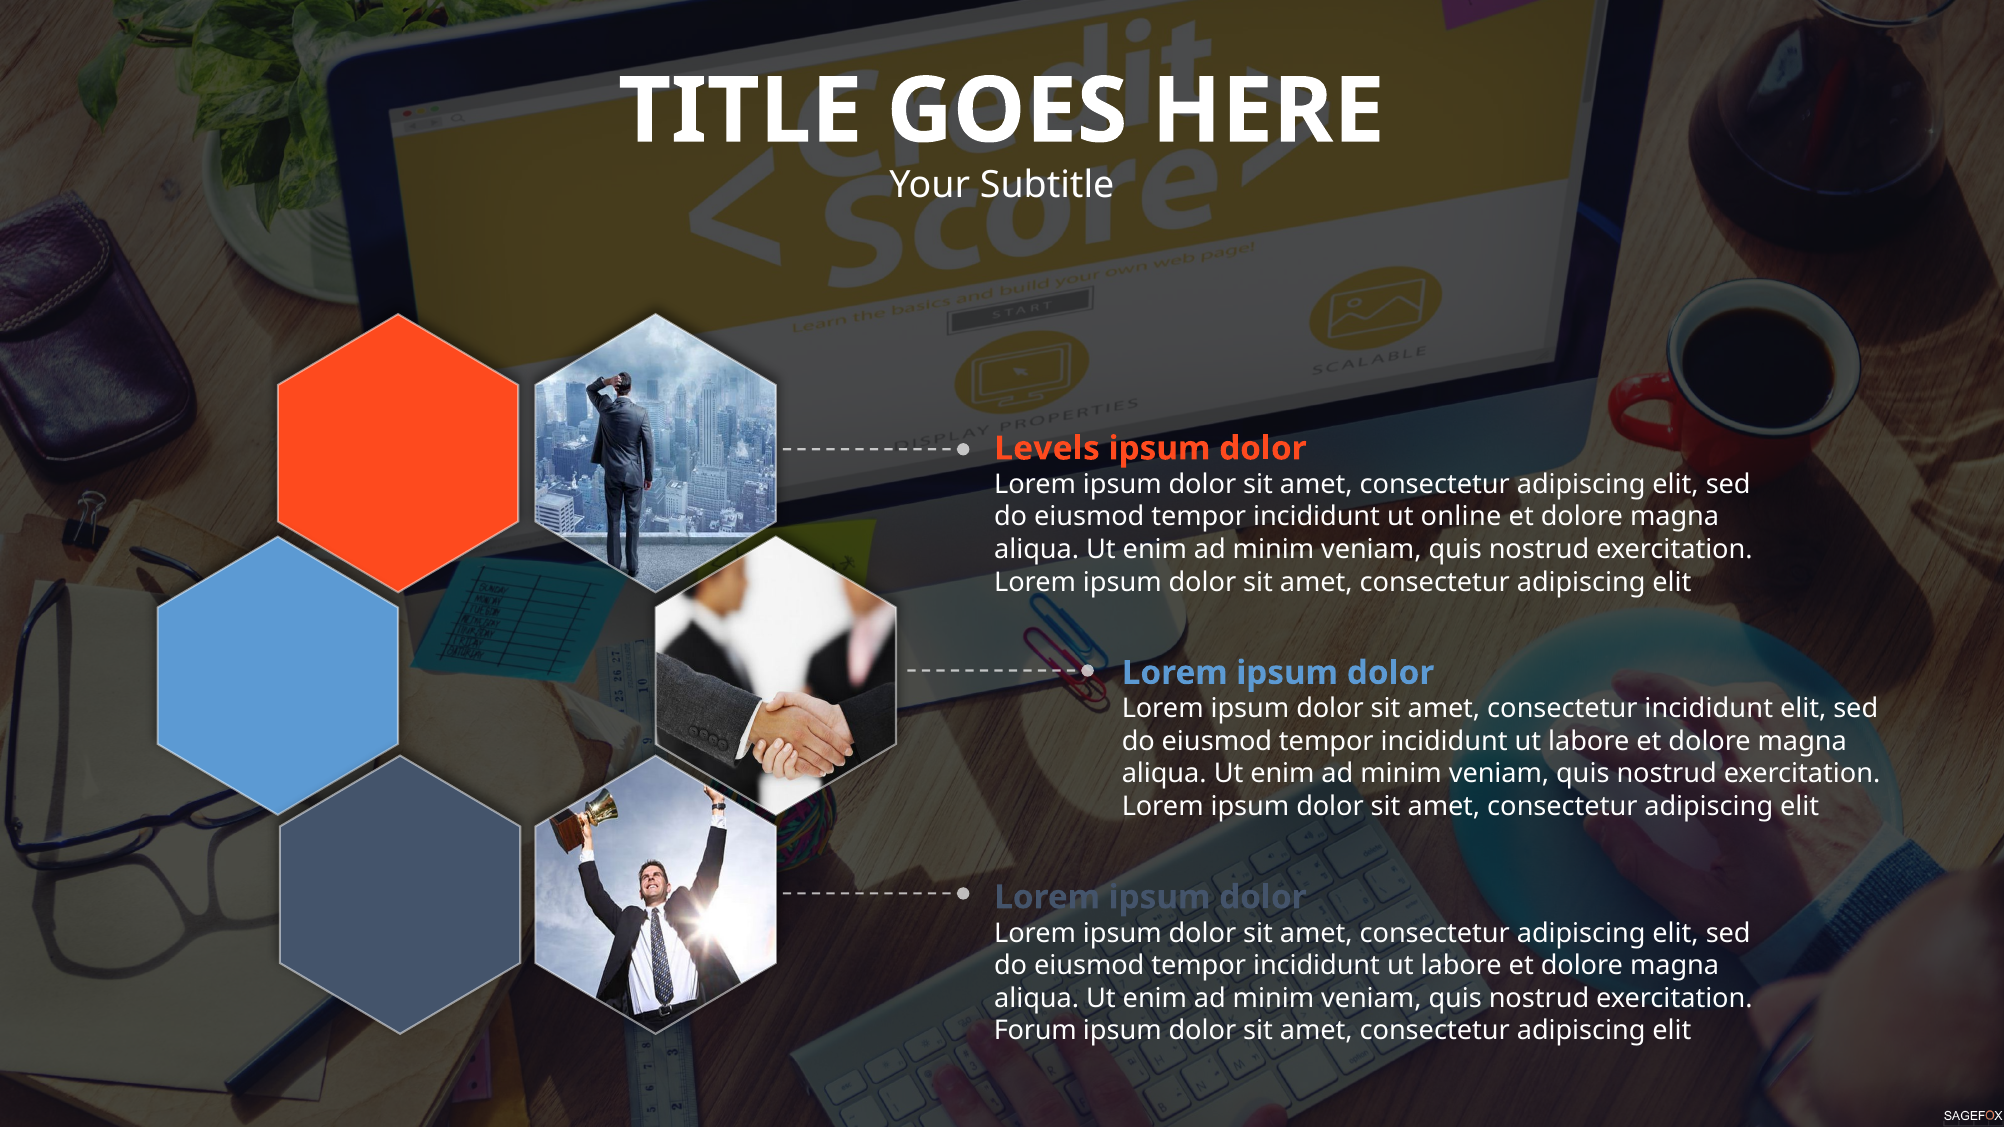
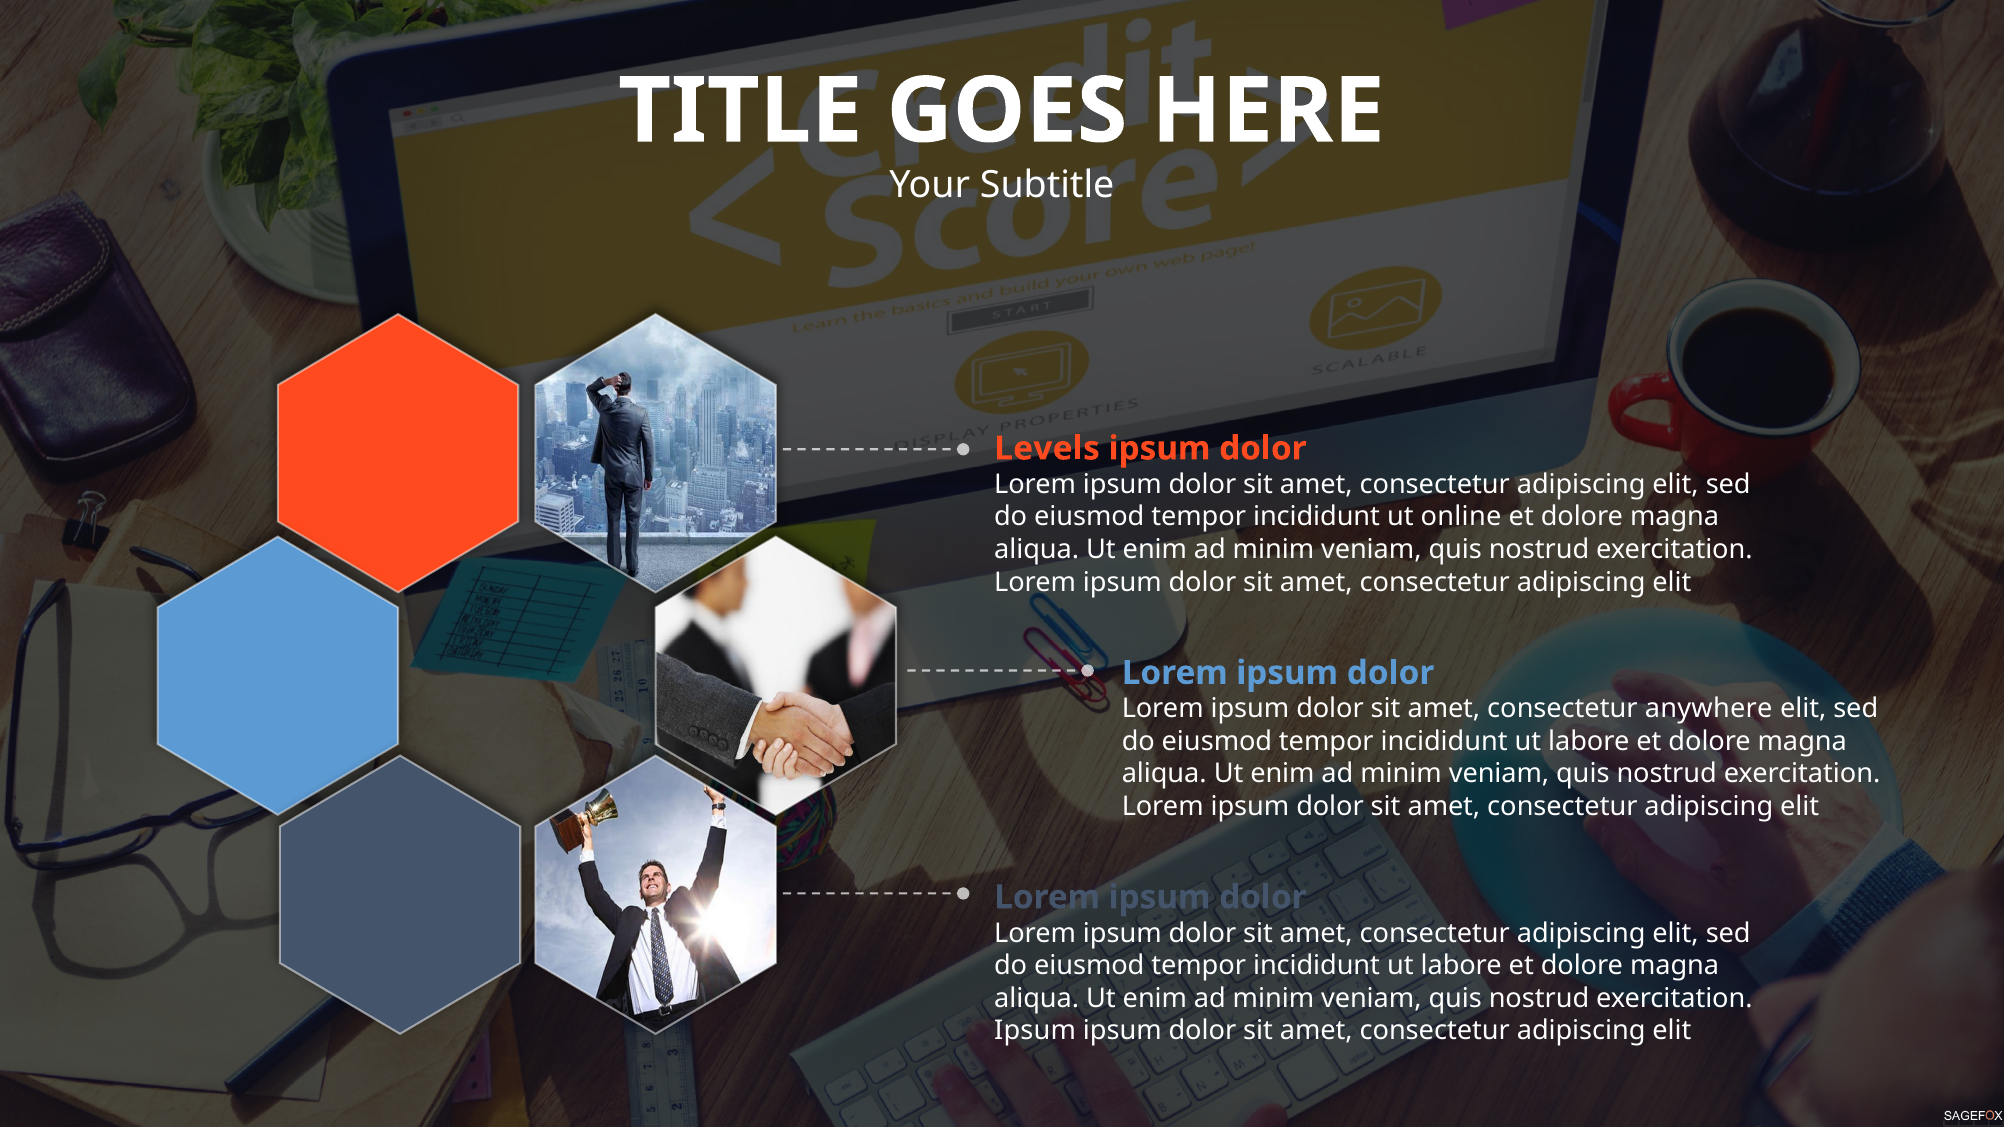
consectetur incididunt: incididunt -> anywhere
Forum at (1035, 1031): Forum -> Ipsum
